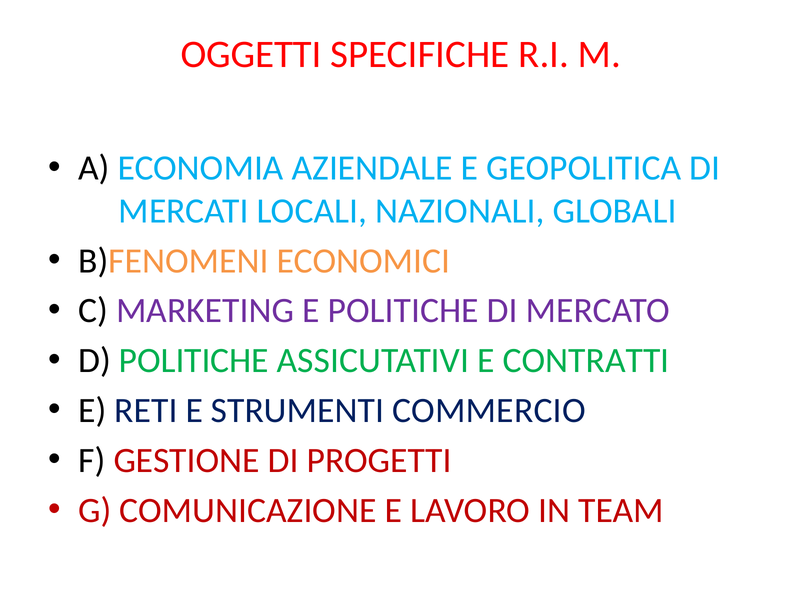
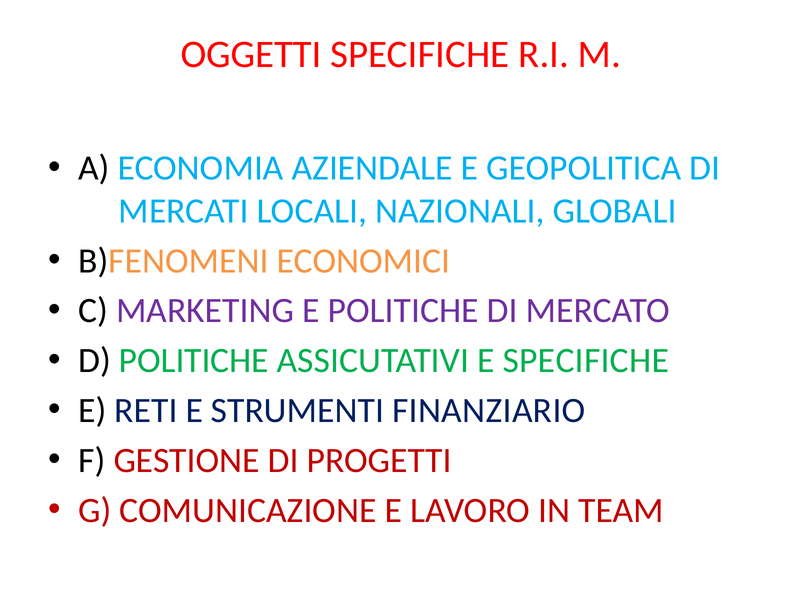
E CONTRATTI: CONTRATTI -> SPECIFICHE
COMMERCIO: COMMERCIO -> FINANZIARIO
